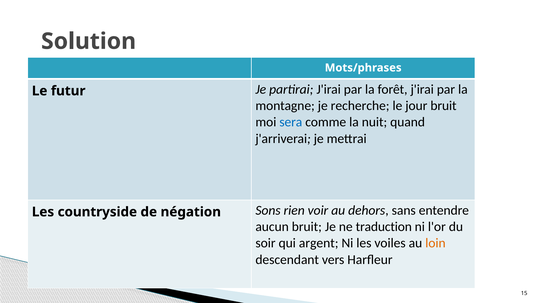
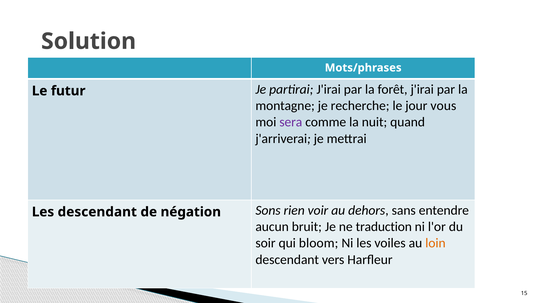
jour bruit: bruit -> vous
sera colour: blue -> purple
Les countryside: countryside -> descendant
argent: argent -> bloom
